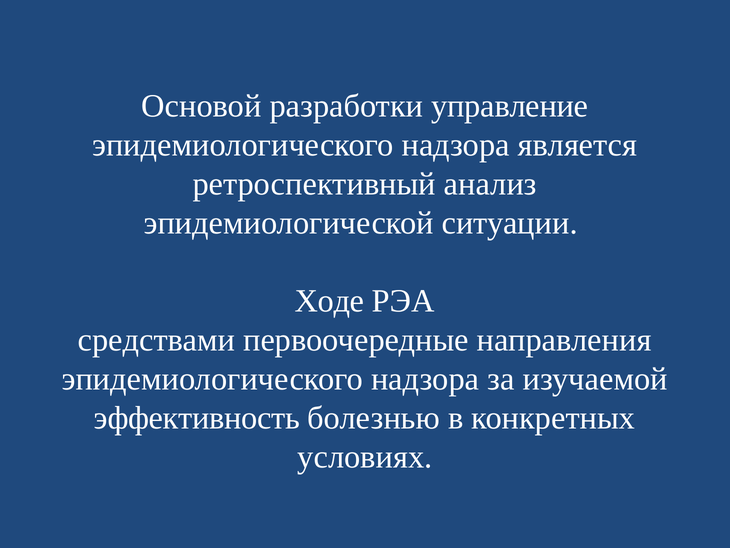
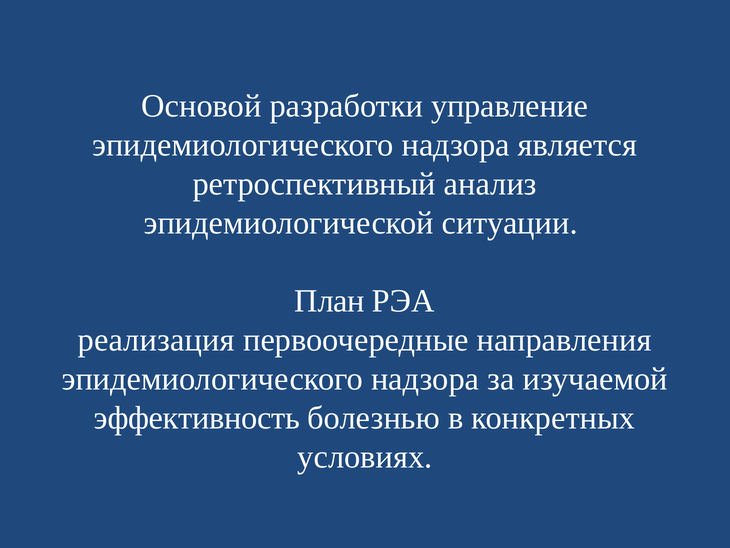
Ходе: Ходе -> План
средствами: средствами -> реализация
